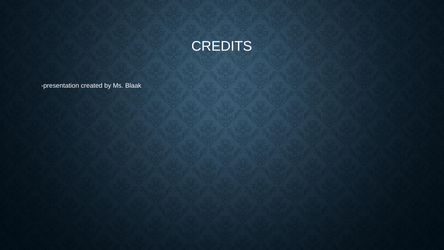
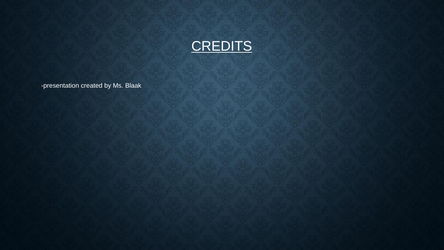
CREDITS underline: none -> present
